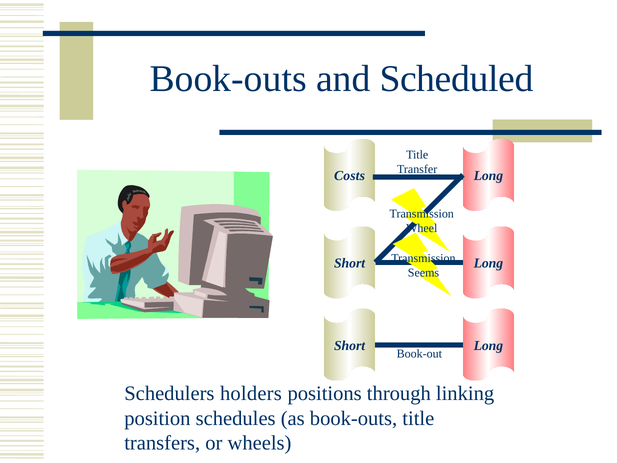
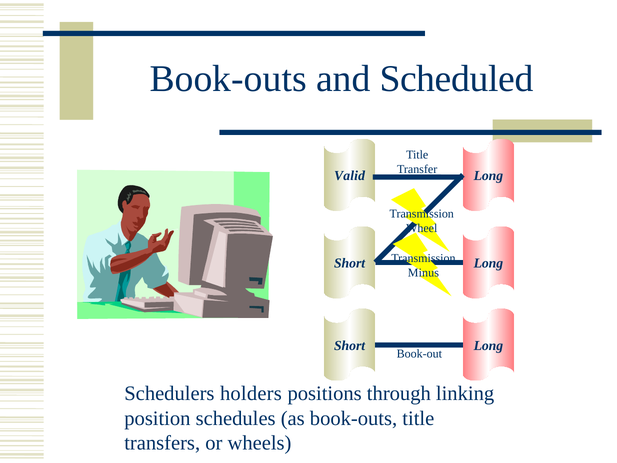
Costs: Costs -> Valid
Seems: Seems -> Minus
